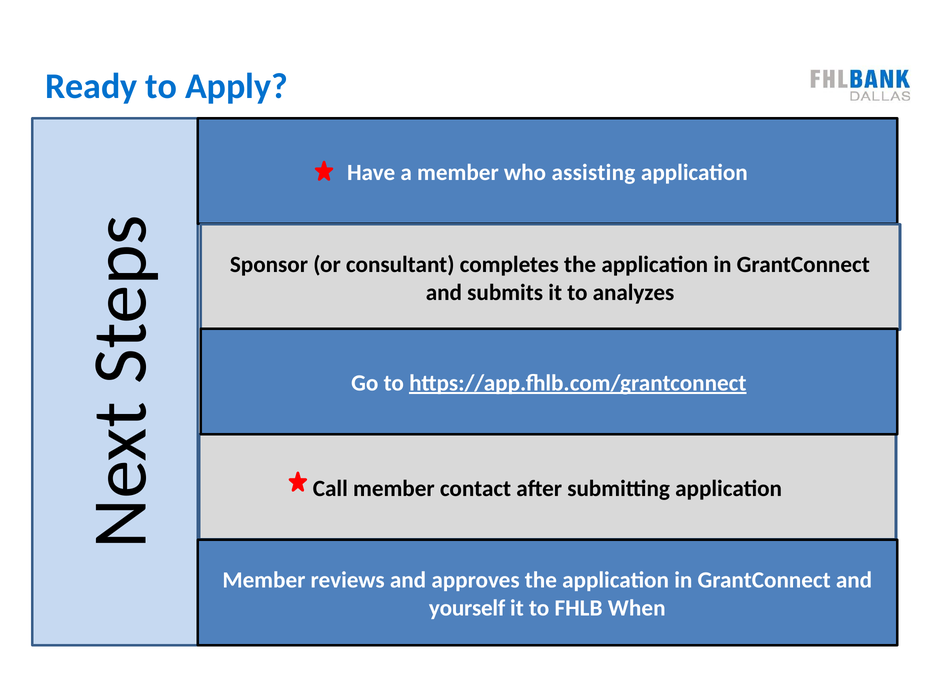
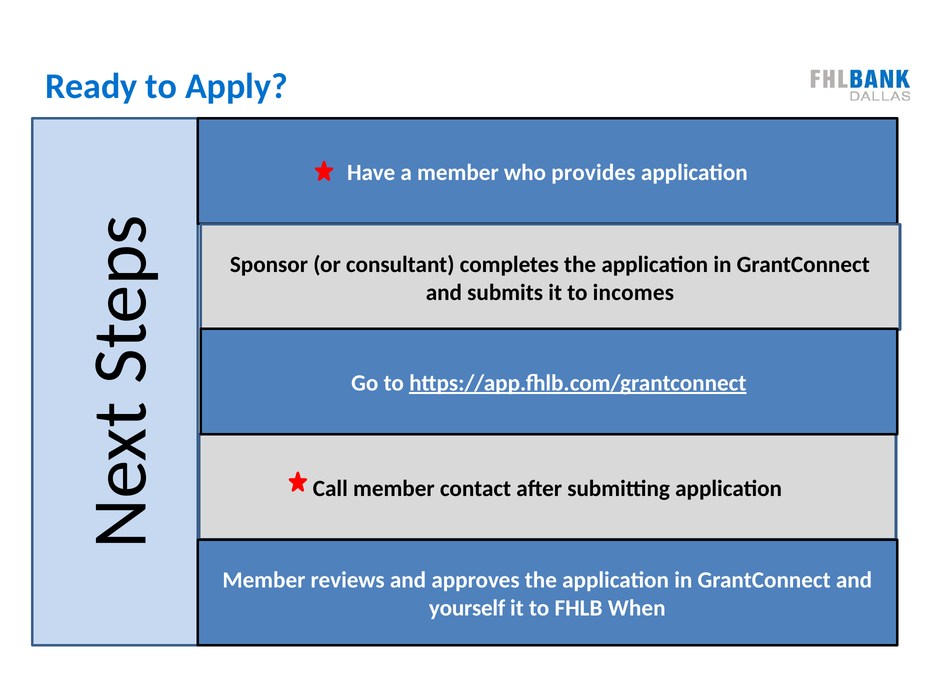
assisting: assisting -> provides
analyzes: analyzes -> incomes
